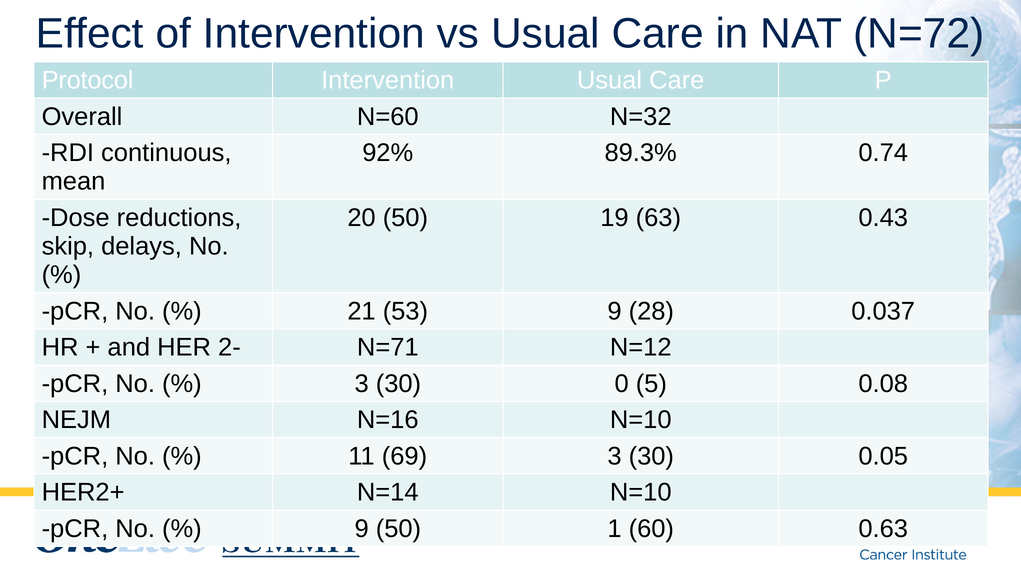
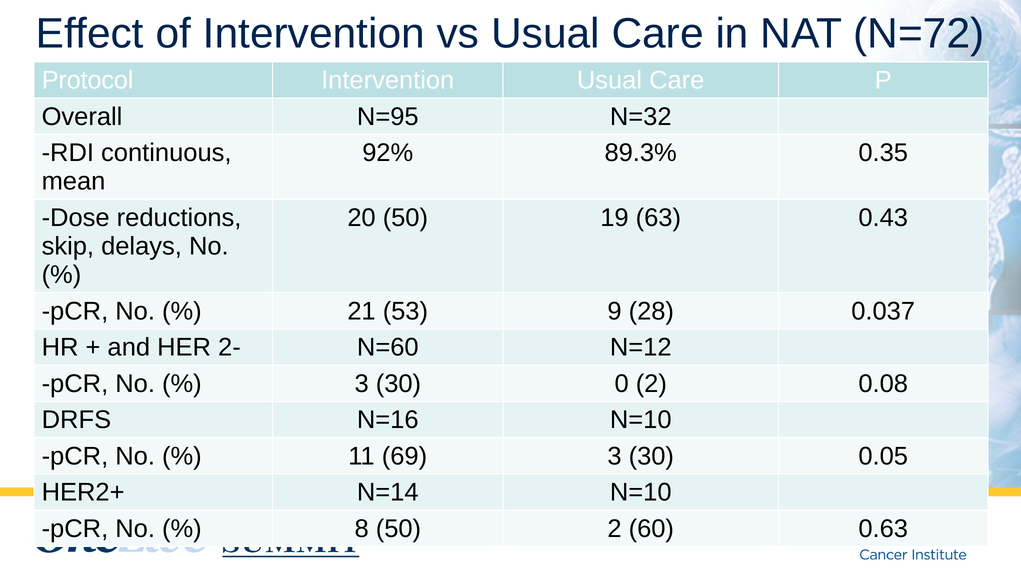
N=60: N=60 -> N=95
0.74: 0.74 -> 0.35
N=71: N=71 -> N=60
0 5: 5 -> 2
NEJM: NEJM -> DRFS
9 at (362, 529): 9 -> 8
50 1: 1 -> 2
